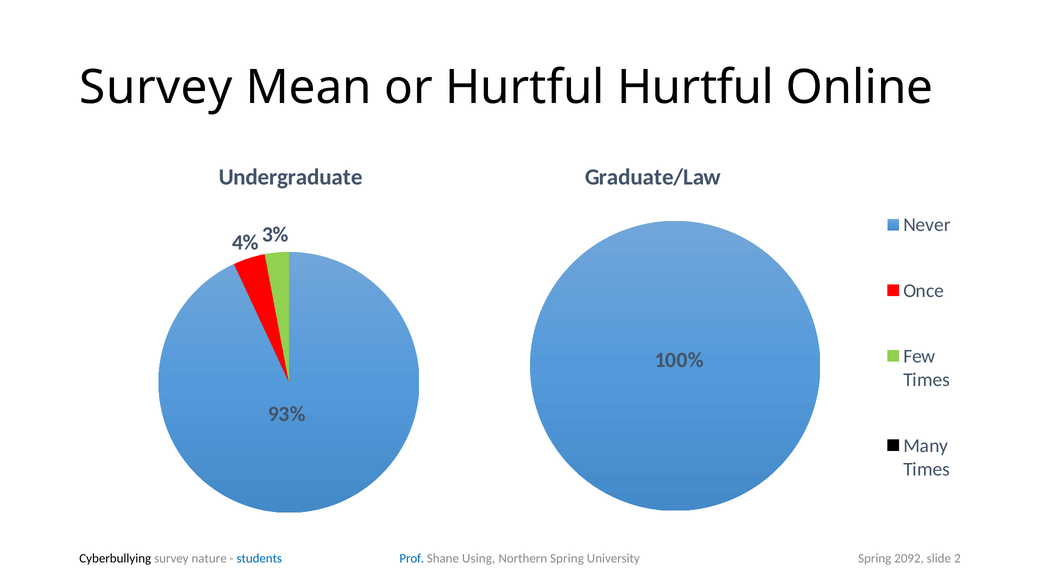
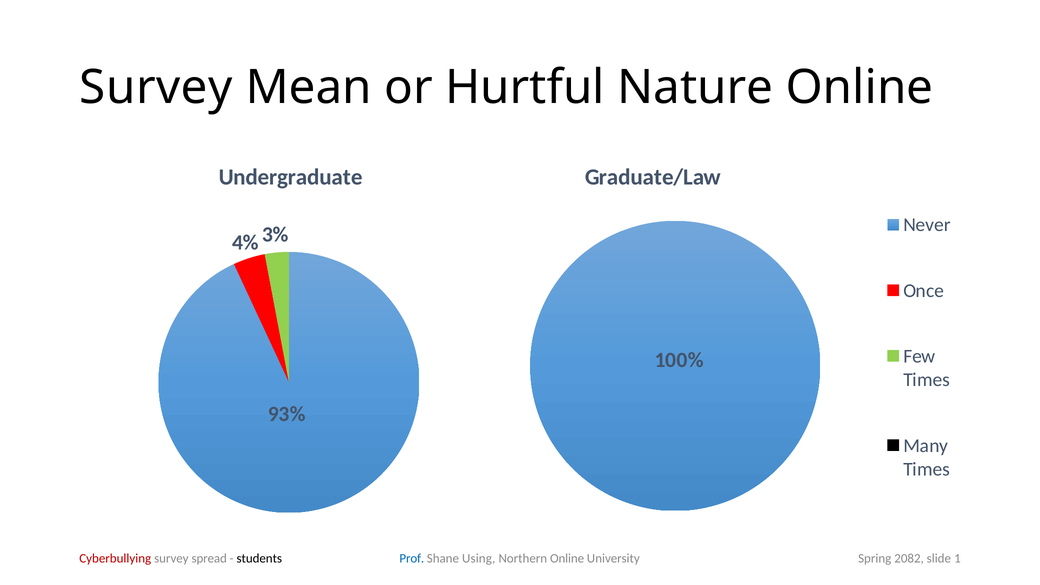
Hurtful Hurtful: Hurtful -> Nature
Northern Spring: Spring -> Online
Cyberbullying colour: black -> red
nature: nature -> spread
students colour: blue -> black
2092: 2092 -> 2082
2: 2 -> 1
